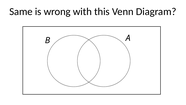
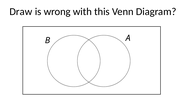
Same: Same -> Draw
